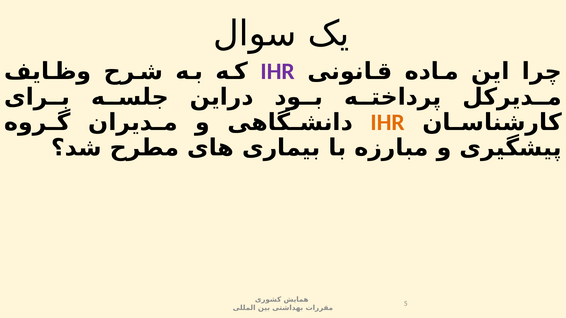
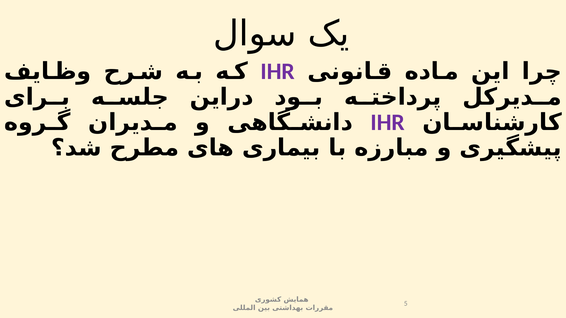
IHR at (388, 123) colour: orange -> purple
